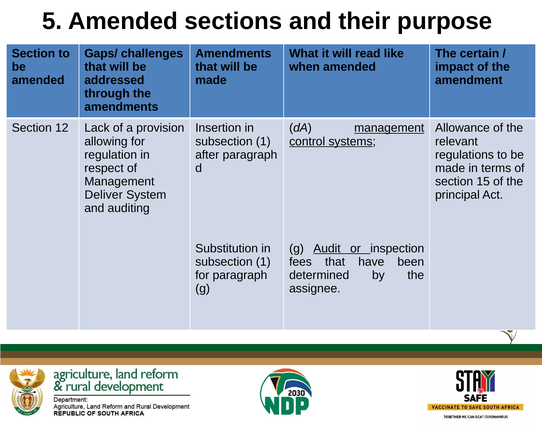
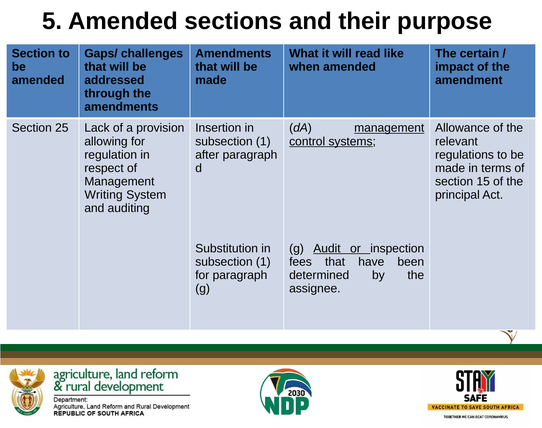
12: 12 -> 25
Deliver: Deliver -> Writing
